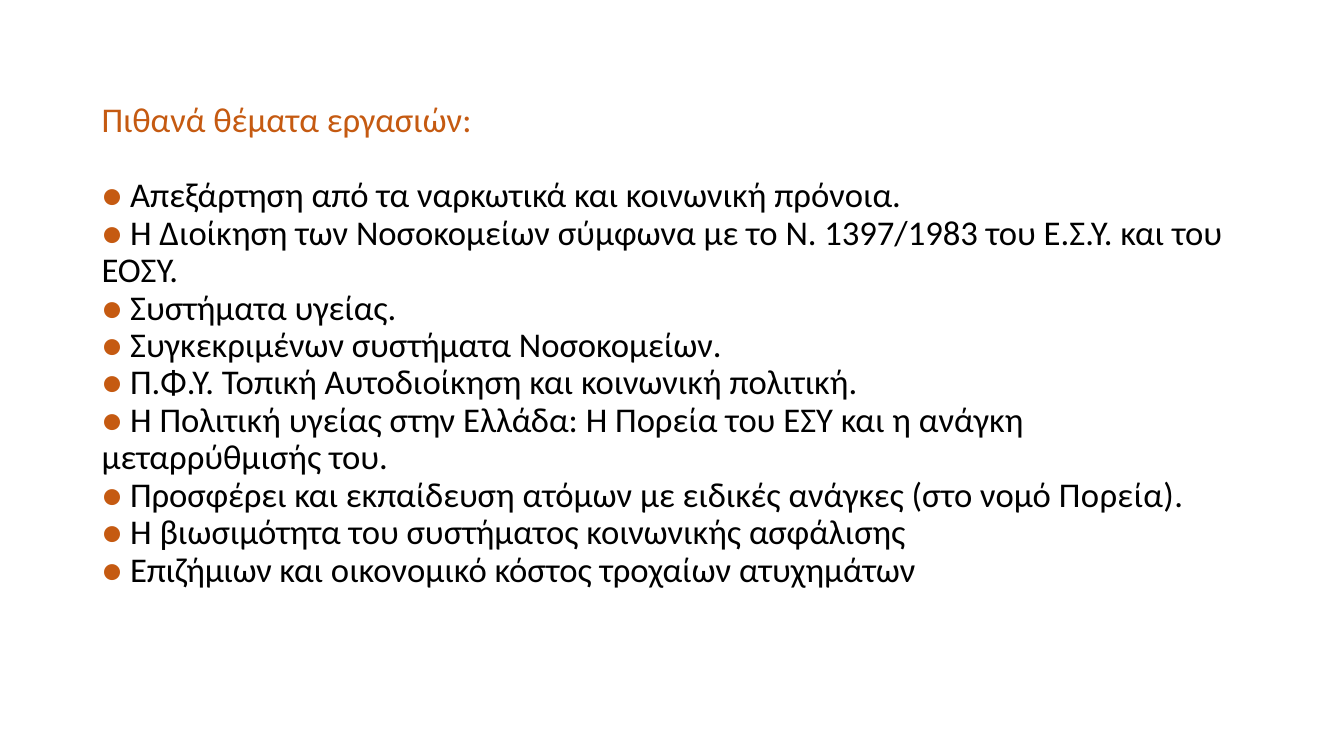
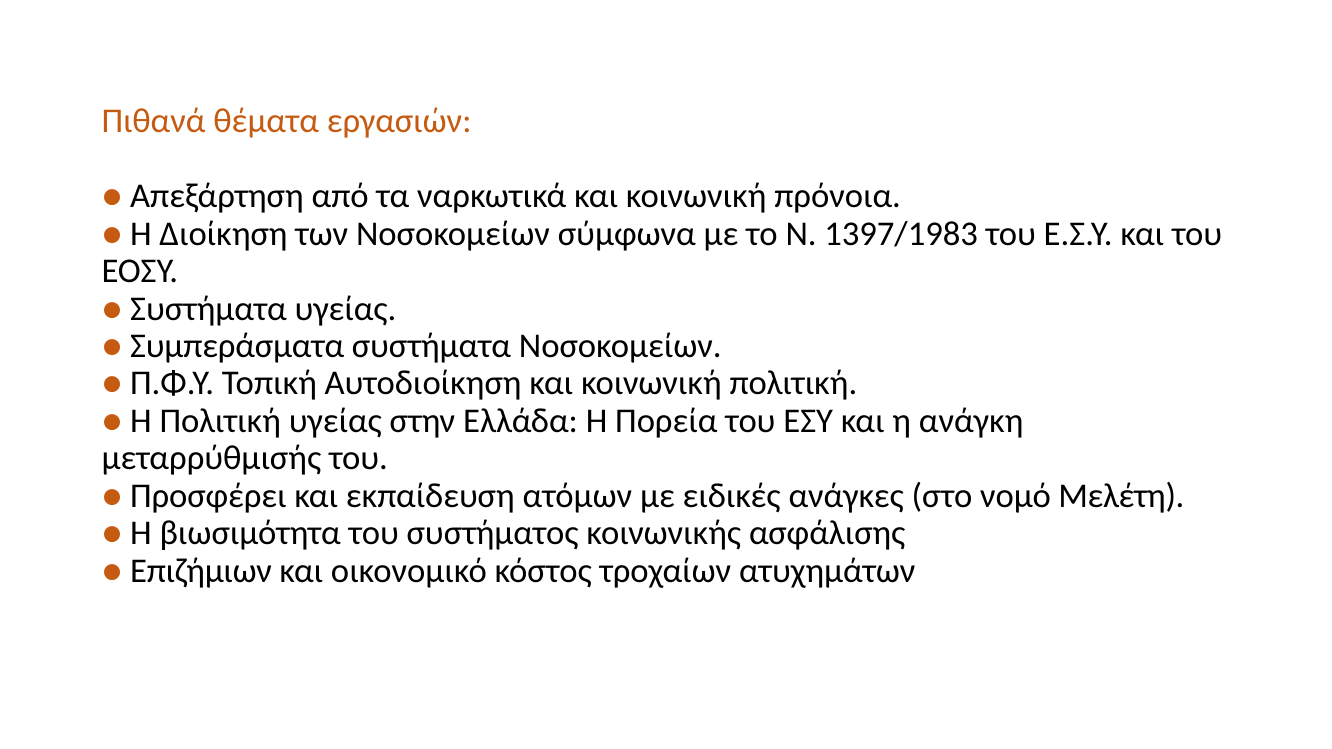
Συγκεκριμένων: Συγκεκριμένων -> Συμπεράσματα
νομό Πορεία: Πορεία -> Μελέτη
